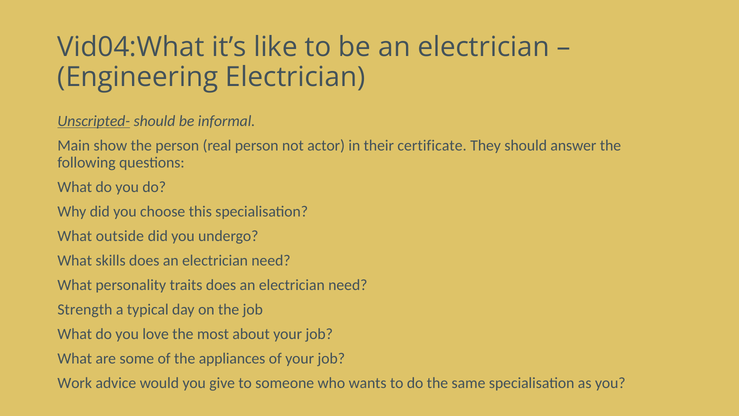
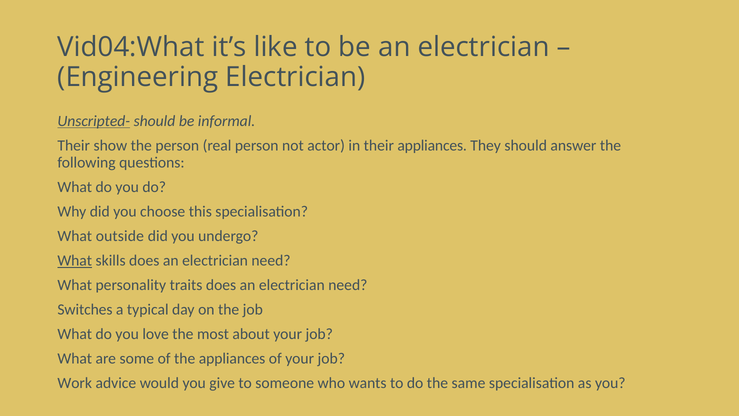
Main at (74, 145): Main -> Their
their certificate: certificate -> appliances
What at (75, 260) underline: none -> present
Strength: Strength -> Switches
